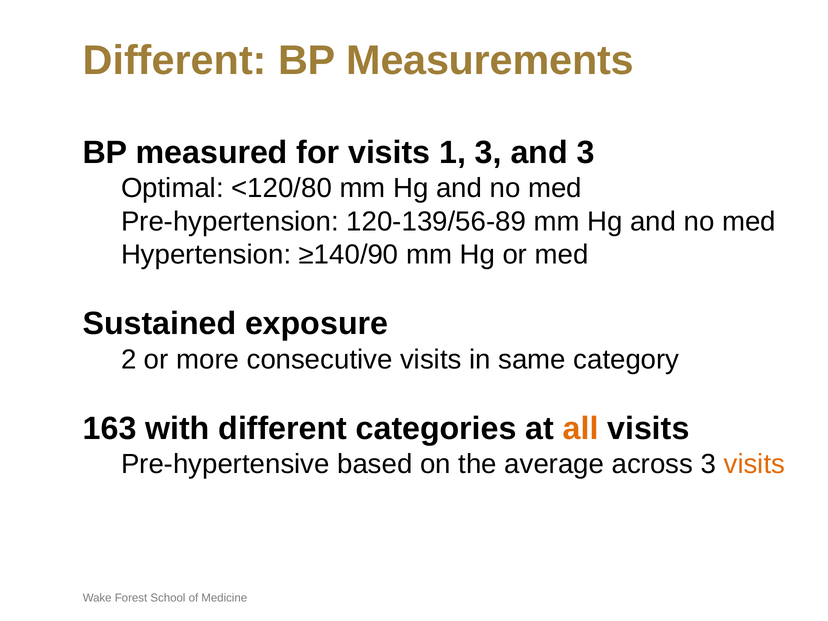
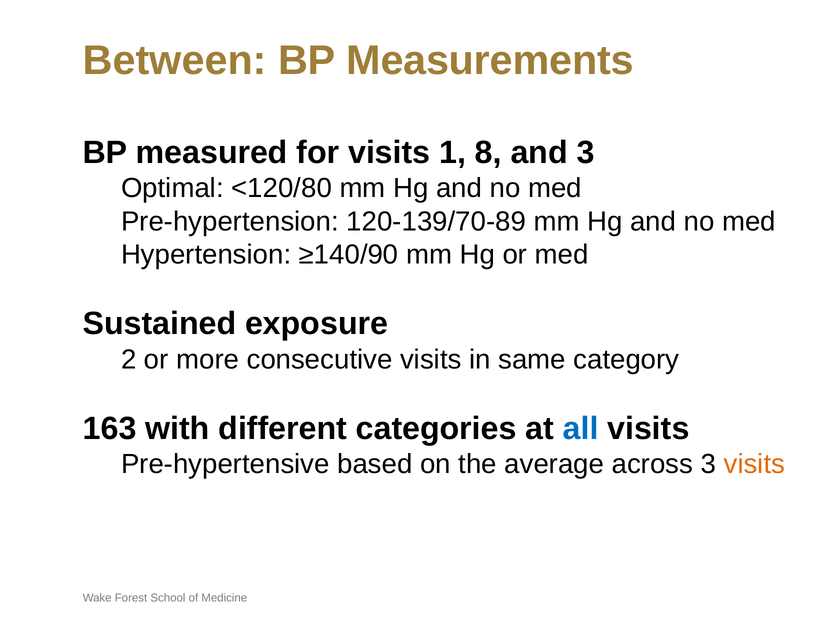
Different at (175, 60): Different -> Between
1 3: 3 -> 8
120-139/56-89: 120-139/56-89 -> 120-139/70-89
all colour: orange -> blue
